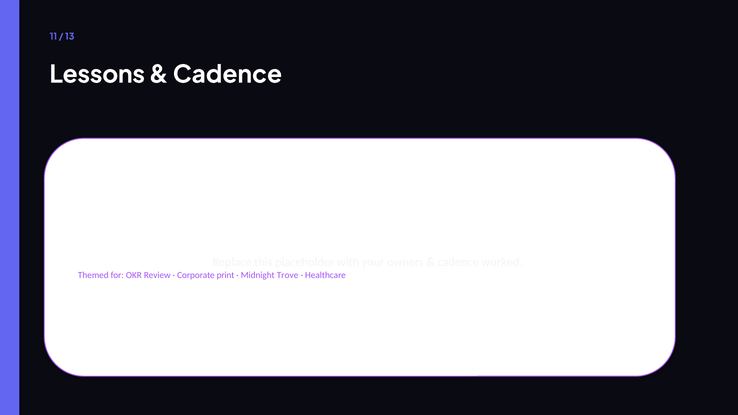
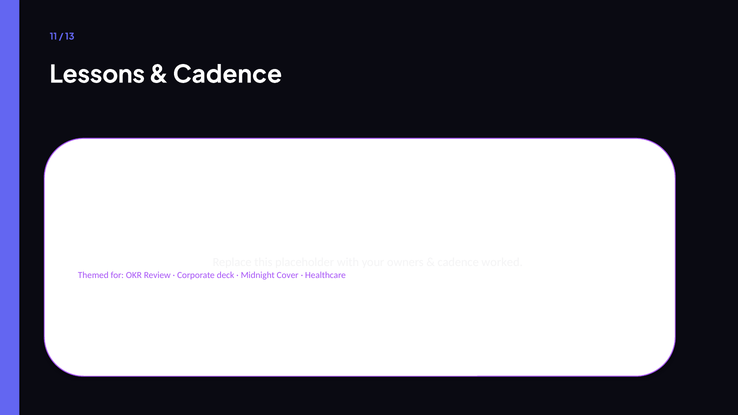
print: print -> deck
Trove: Trove -> Cover
